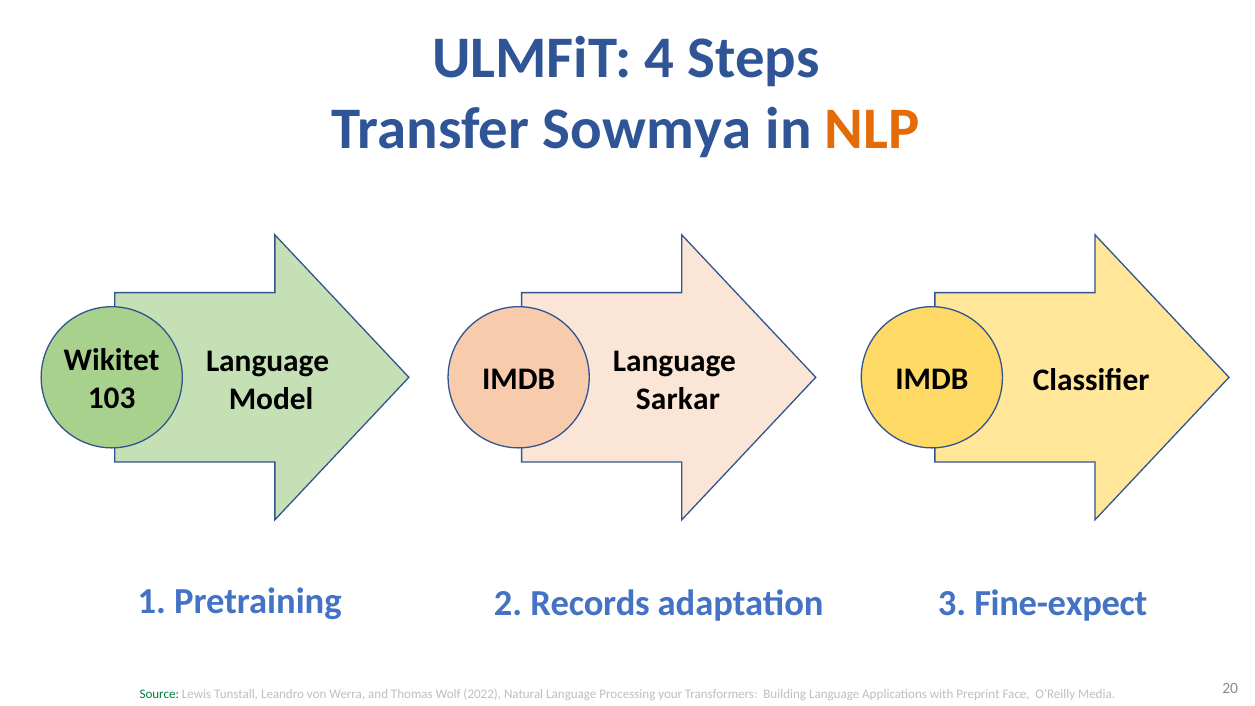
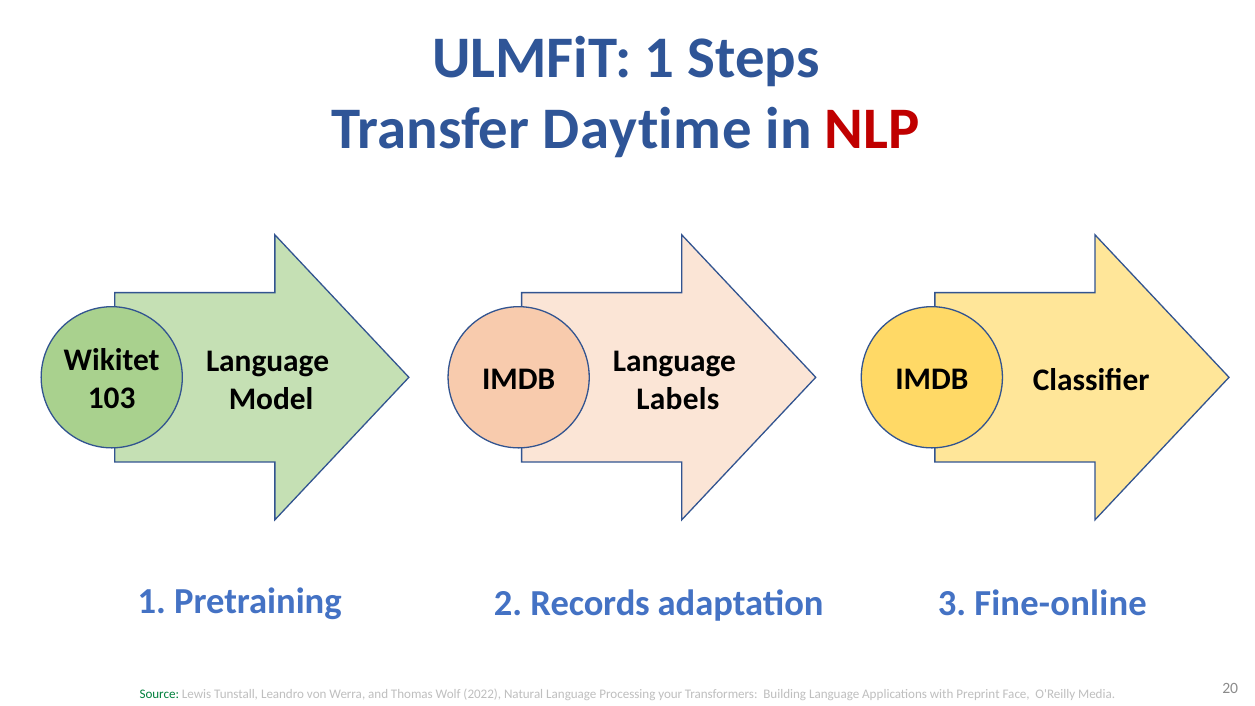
ULMFiT 4: 4 -> 1
Sowmya: Sowmya -> Daytime
NLP colour: orange -> red
Sarkar: Sarkar -> Labels
Fine-expect: Fine-expect -> Fine-online
